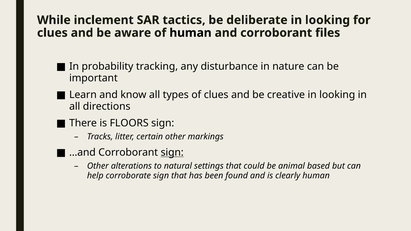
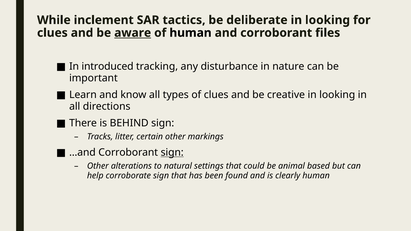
aware underline: none -> present
probability: probability -> introduced
FLOORS: FLOORS -> BEHIND
